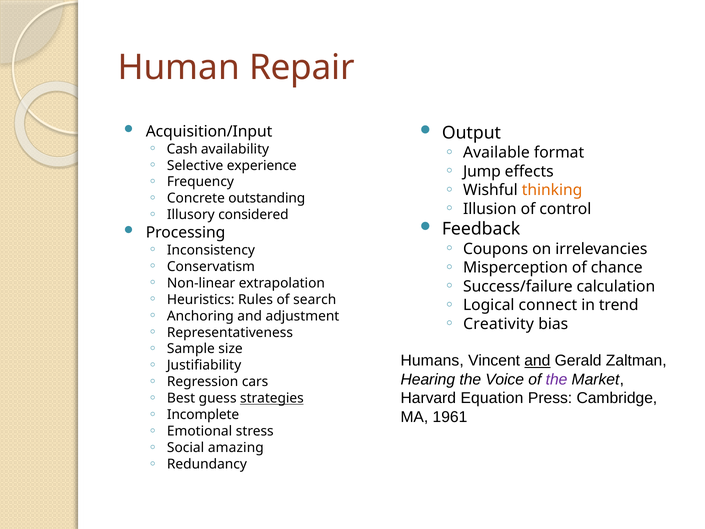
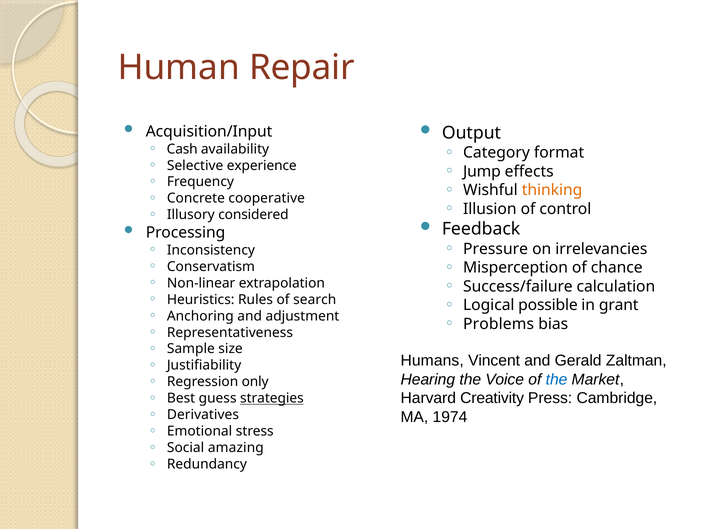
Available: Available -> Category
outstanding: outstanding -> cooperative
Coupons: Coupons -> Pressure
connect: connect -> possible
trend: trend -> grant
Creativity: Creativity -> Problems
and at (537, 361) underline: present -> none
the at (557, 379) colour: purple -> blue
cars: cars -> only
Equation: Equation -> Creativity
Incomplete: Incomplete -> Derivatives
1961: 1961 -> 1974
